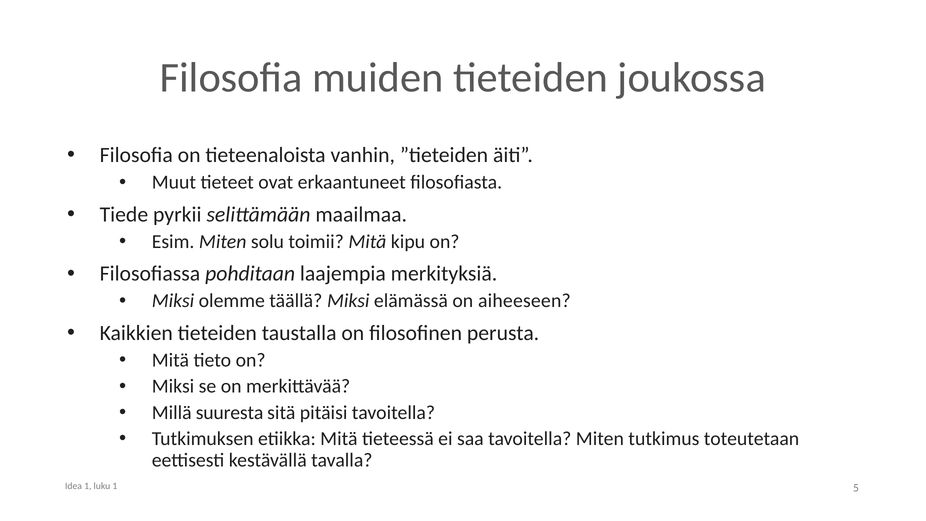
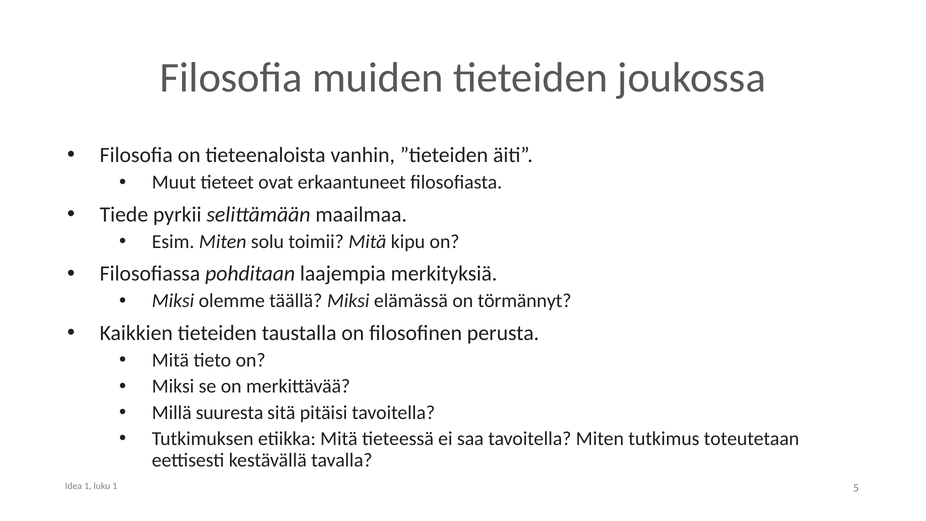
aiheeseen: aiheeseen -> törmännyt
